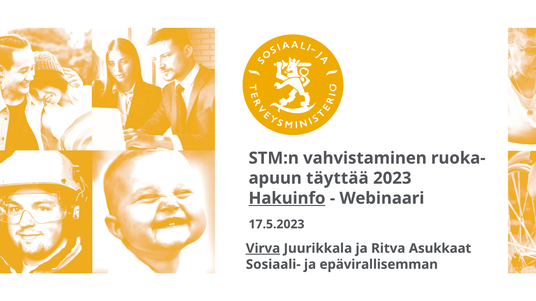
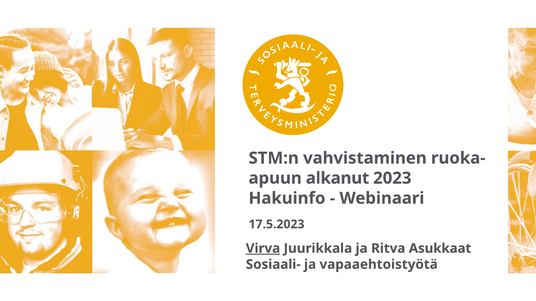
täyttää: täyttää -> alkanut
Hakuinfo underline: present -> none
epävirallisemman: epävirallisemman -> vapaaehtoistyötä
